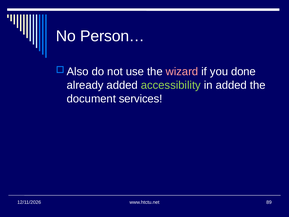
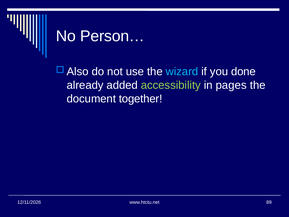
wizard colour: pink -> light blue
in added: added -> pages
services: services -> together
